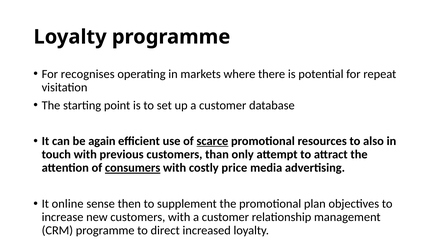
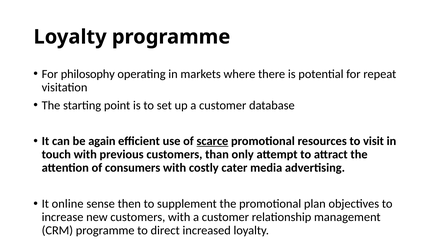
recognises: recognises -> philosophy
also: also -> visit
consumers underline: present -> none
price: price -> cater
